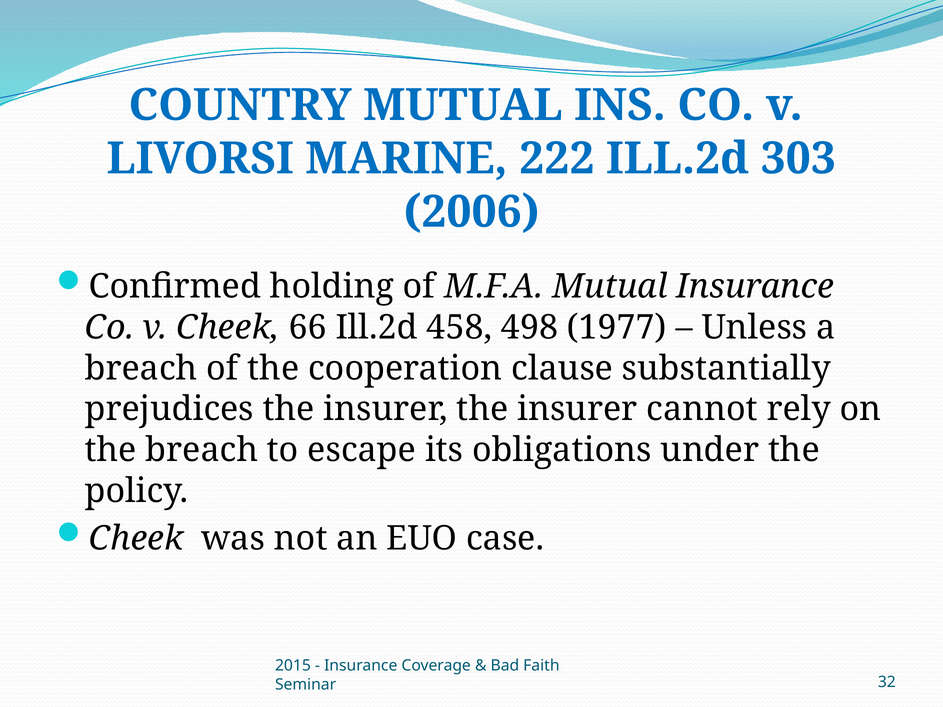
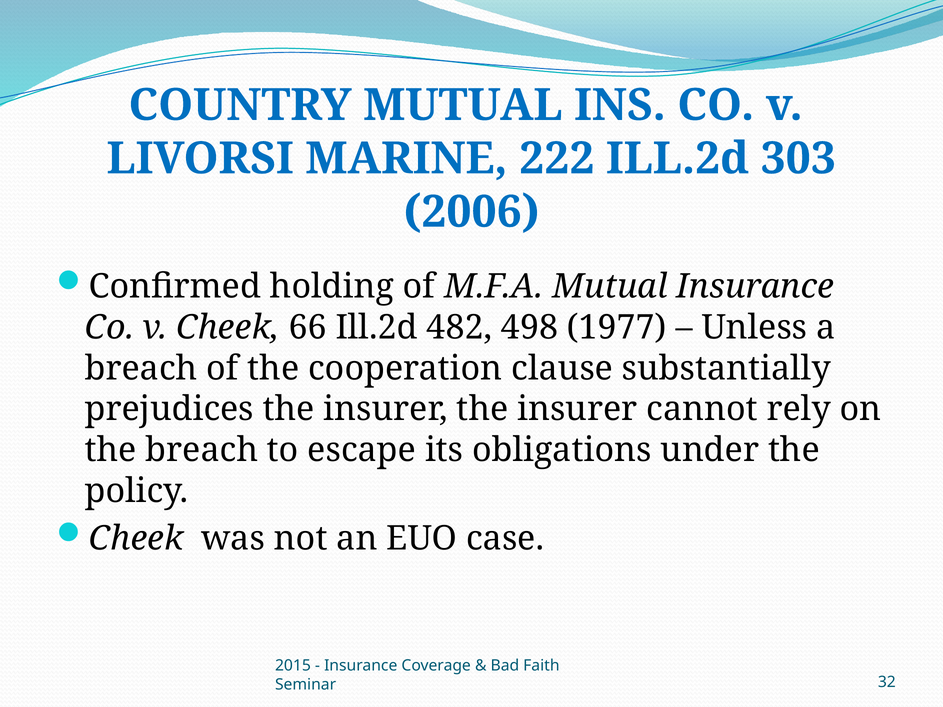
458: 458 -> 482
